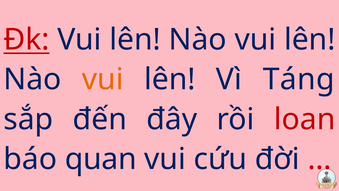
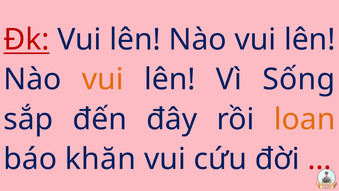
Táng: Táng -> Sống
loan colour: red -> orange
quan: quan -> khăn
